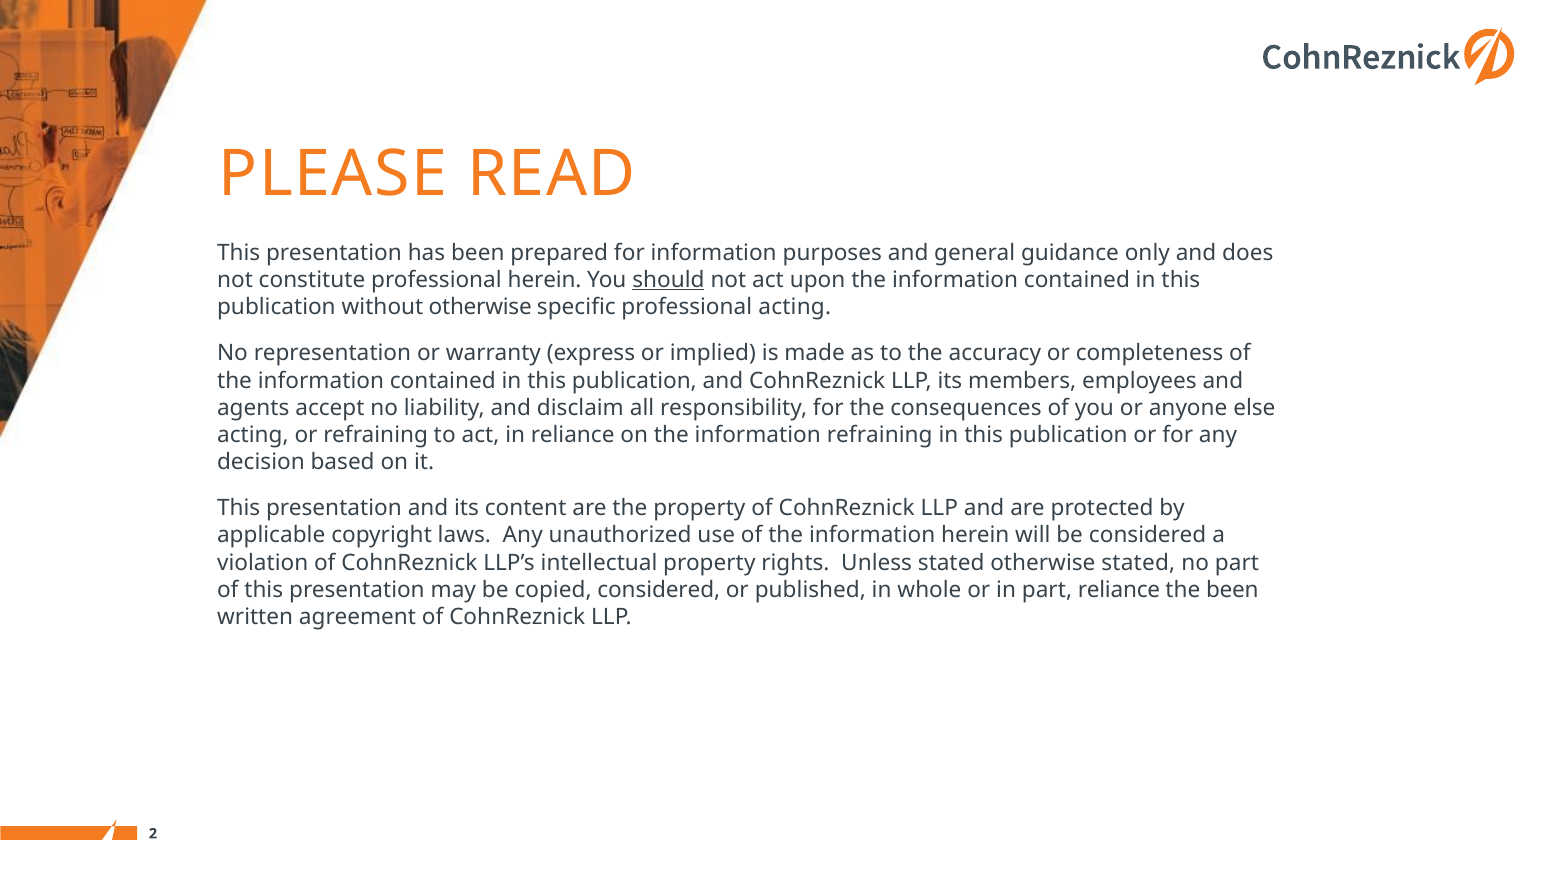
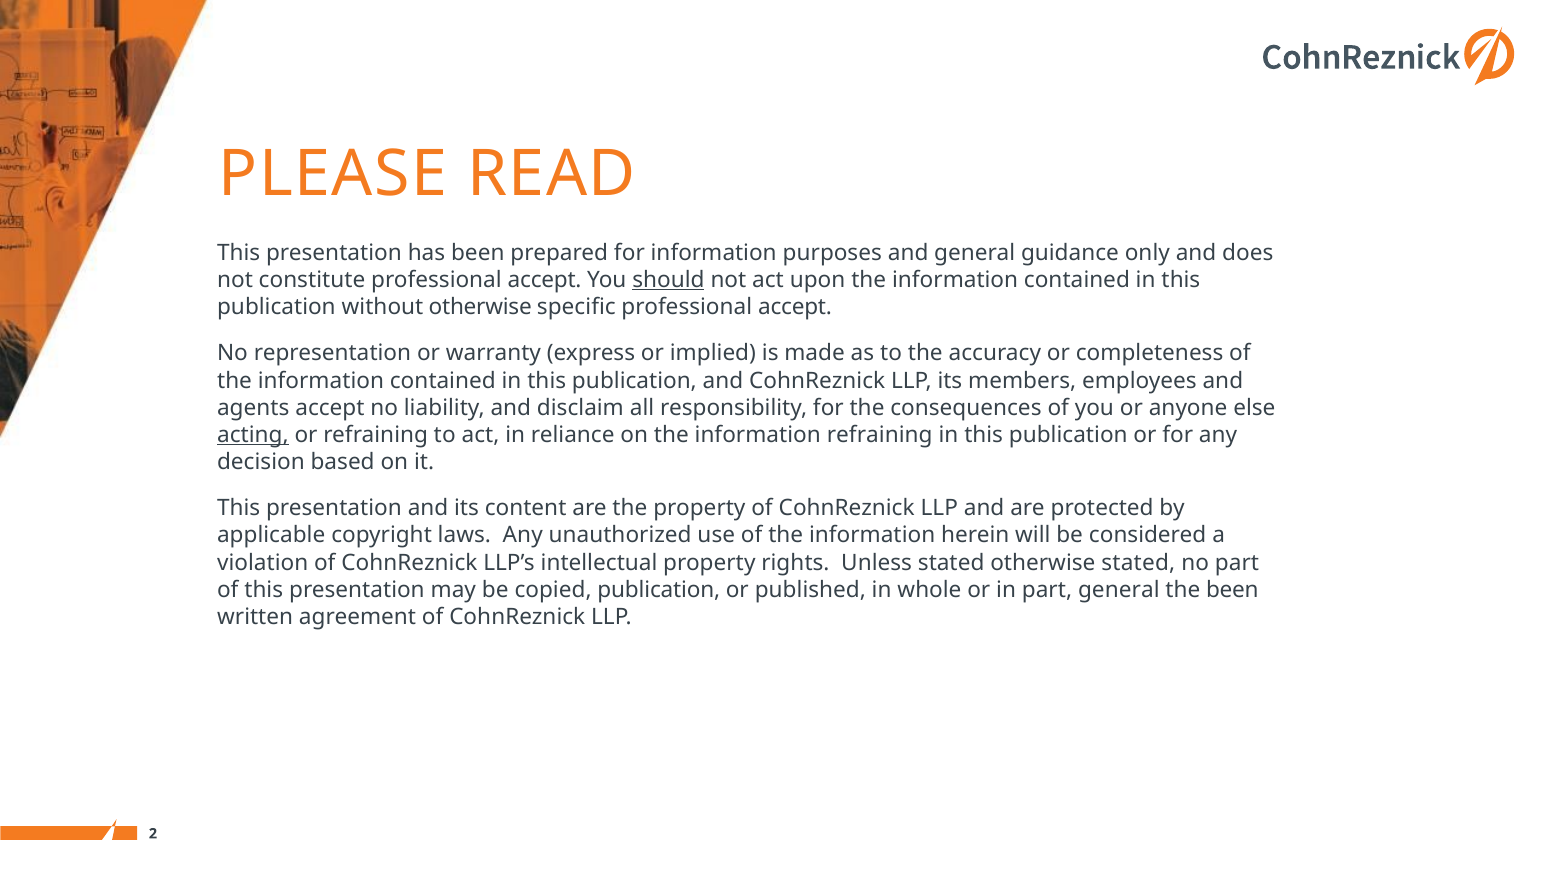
constitute professional herein: herein -> accept
specific professional acting: acting -> accept
acting at (253, 435) underline: none -> present
copied considered: considered -> publication
part reliance: reliance -> general
